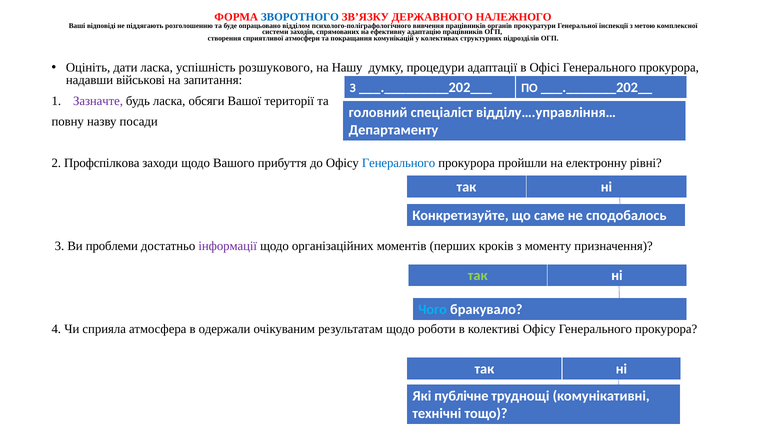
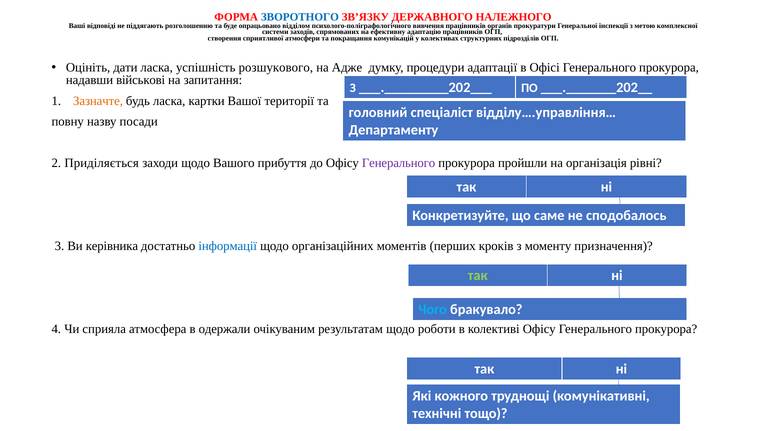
Нашу: Нашу -> Адже
Зазначте colour: purple -> orange
обсяги: обсяги -> картки
Профспілкова: Профспілкова -> Приділяється
Генерального at (399, 163) colour: blue -> purple
електронну: електронну -> організація
проблеми: проблеми -> керівника
інформації colour: purple -> blue
публічне: публічне -> кожного
